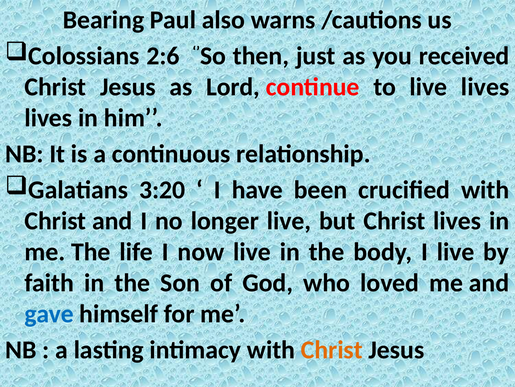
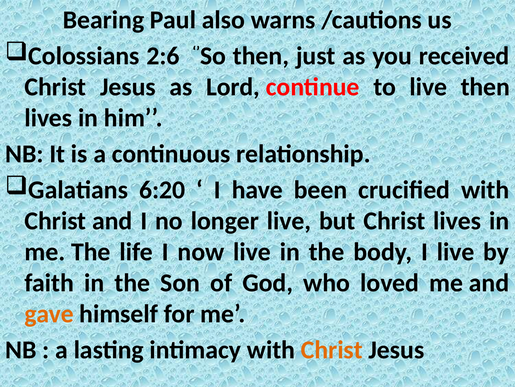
live lives: lives -> then
3:20: 3:20 -> 6:20
gave colour: blue -> orange
